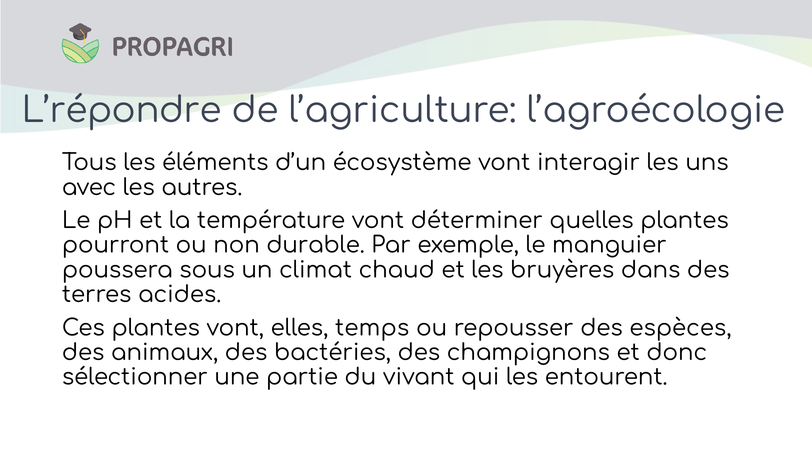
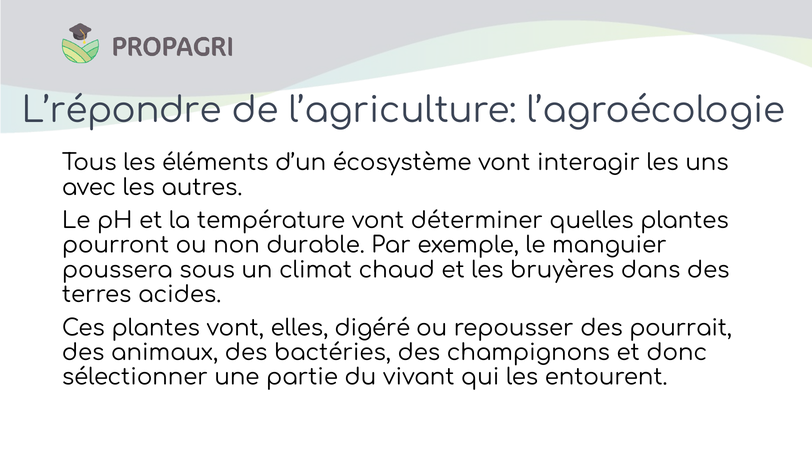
temps: temps -> digéré
espèces: espèces -> pourrait
